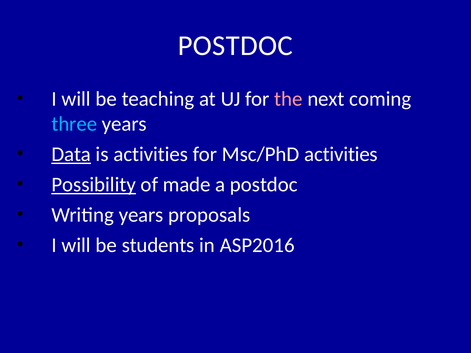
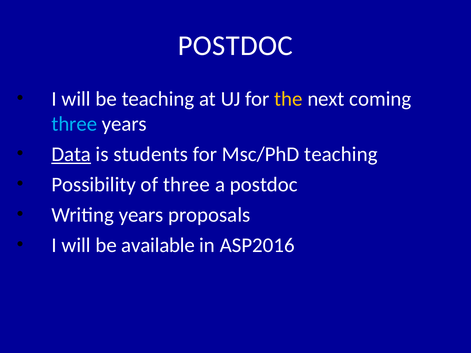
the colour: pink -> yellow
is activities: activities -> students
Msc/PhD activities: activities -> teaching
Possibility underline: present -> none
of made: made -> three
students: students -> available
